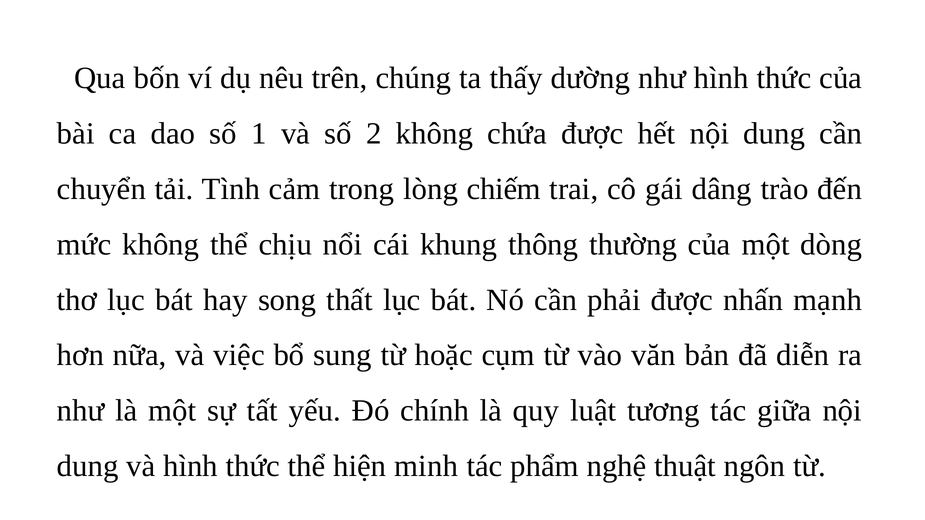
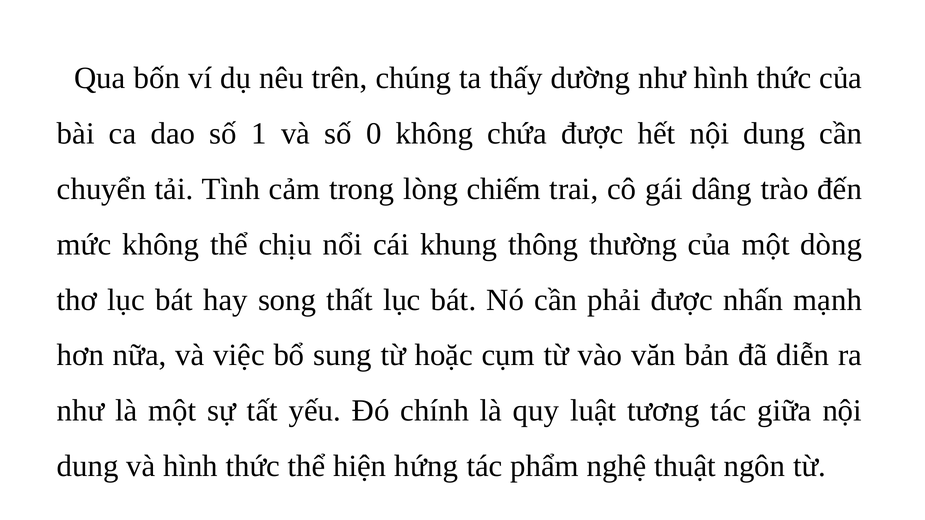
2: 2 -> 0
minh: minh -> hứng
